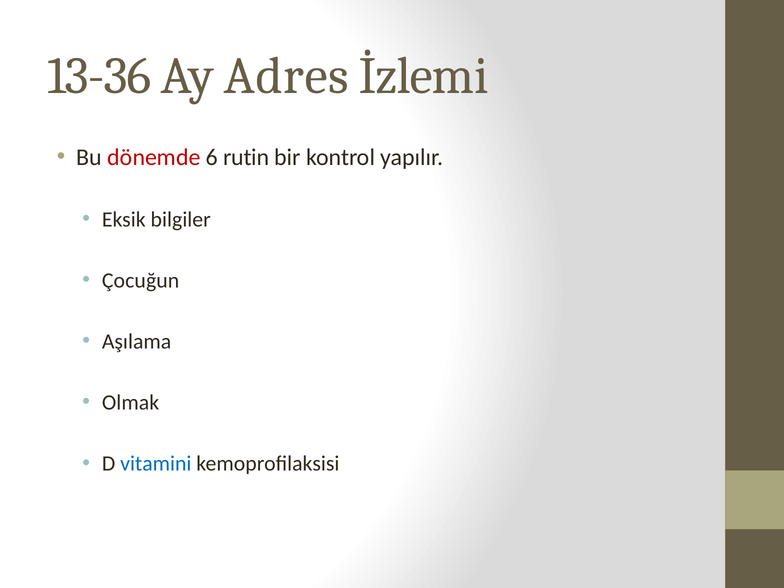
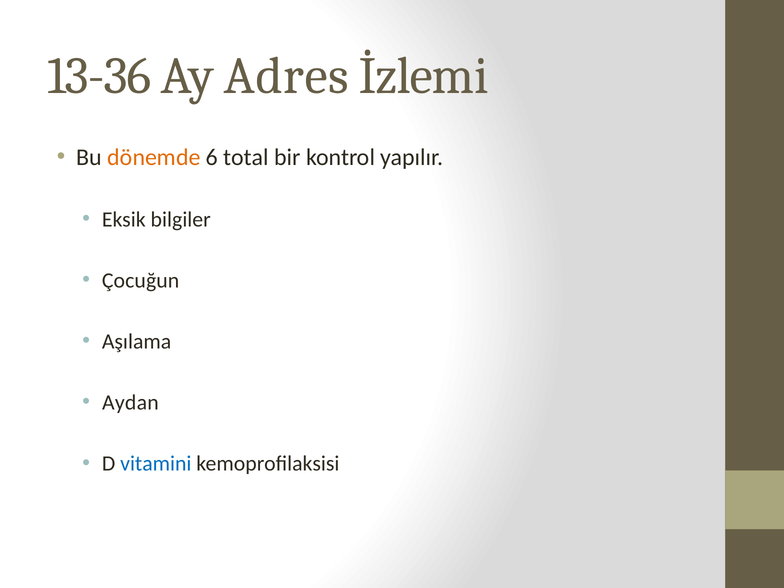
dönemde colour: red -> orange
rutin: rutin -> total
Olmak: Olmak -> Aydan
